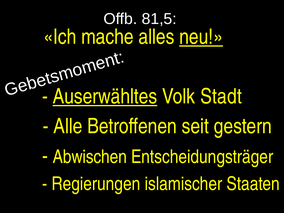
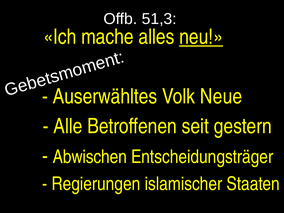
81,5: 81,5 -> 51,3
Auserwähltes underline: present -> none
Stadt: Stadt -> Neue
